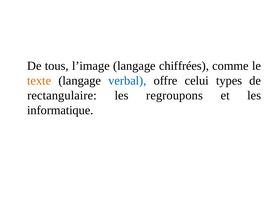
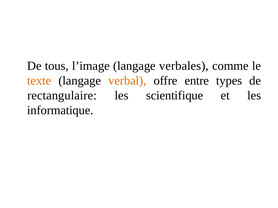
chiffrées: chiffrées -> verbales
verbal colour: blue -> orange
celui: celui -> entre
regroupons: regroupons -> scientifique
